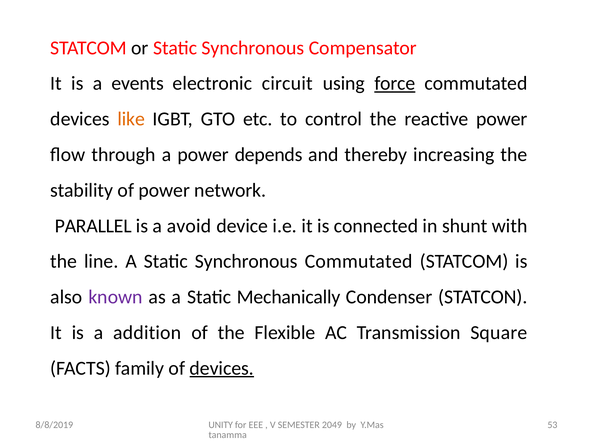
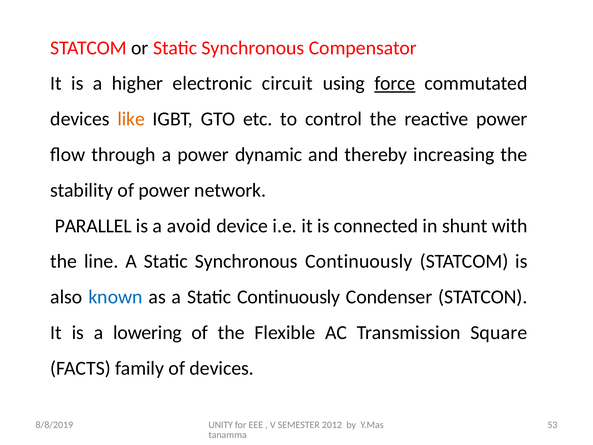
events: events -> higher
depends: depends -> dynamic
Synchronous Commutated: Commutated -> Continuously
known colour: purple -> blue
Static Mechanically: Mechanically -> Continuously
addition: addition -> lowering
devices at (222, 368) underline: present -> none
2049: 2049 -> 2012
